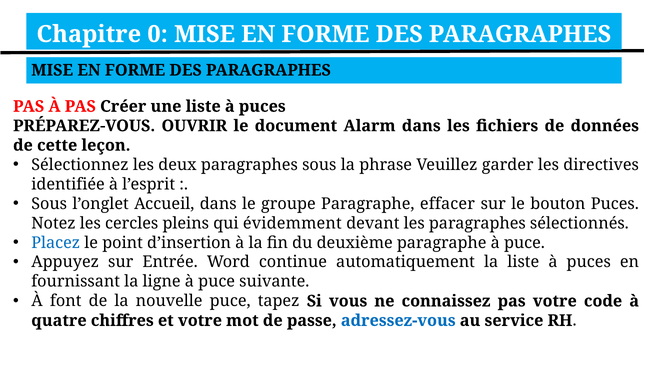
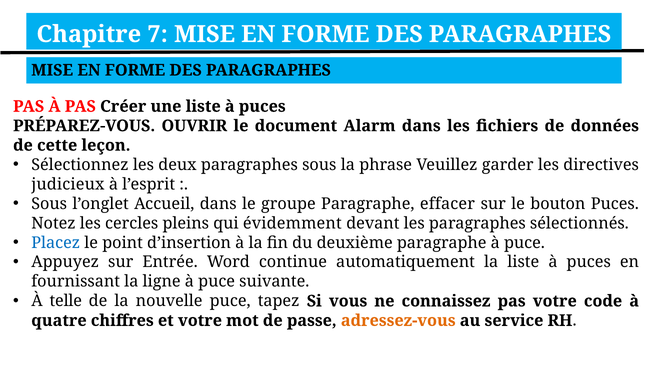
0: 0 -> 7
identifiée: identifiée -> judicieux
font: font -> telle
adressez-vous colour: blue -> orange
